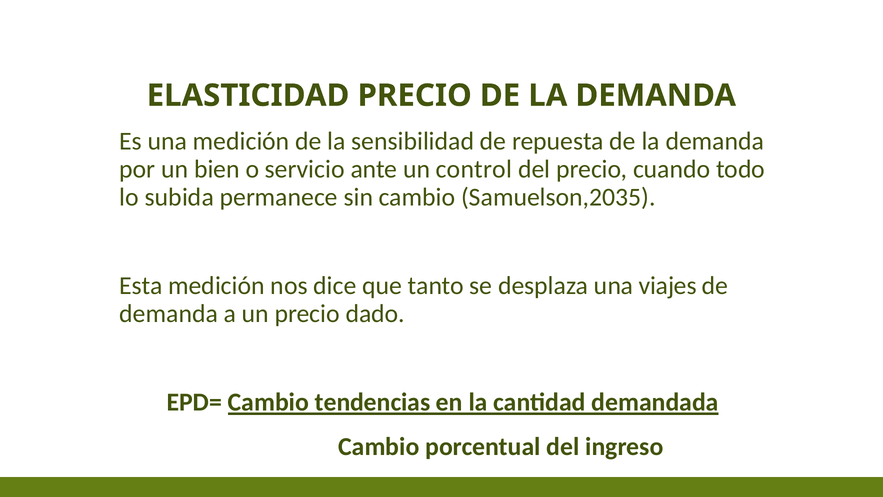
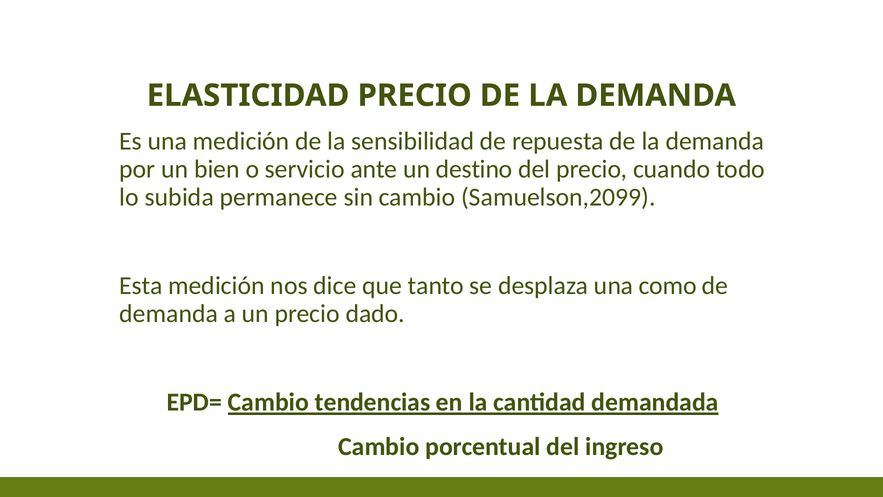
control: control -> destino
Samuelson,2035: Samuelson,2035 -> Samuelson,2099
viajes: viajes -> como
